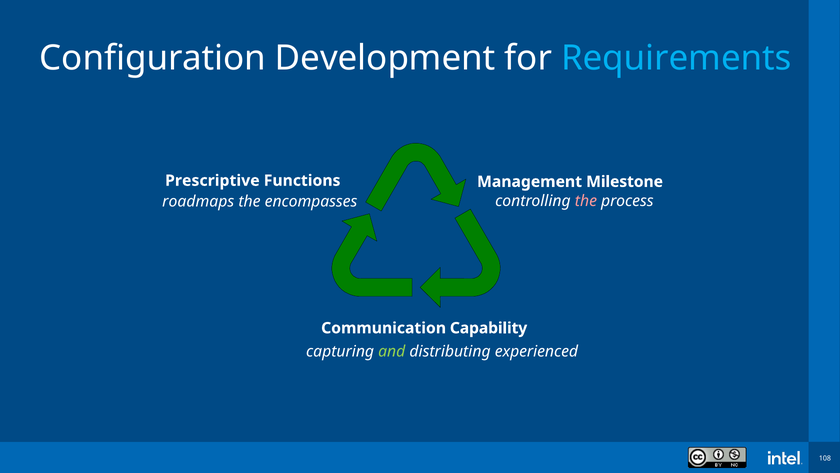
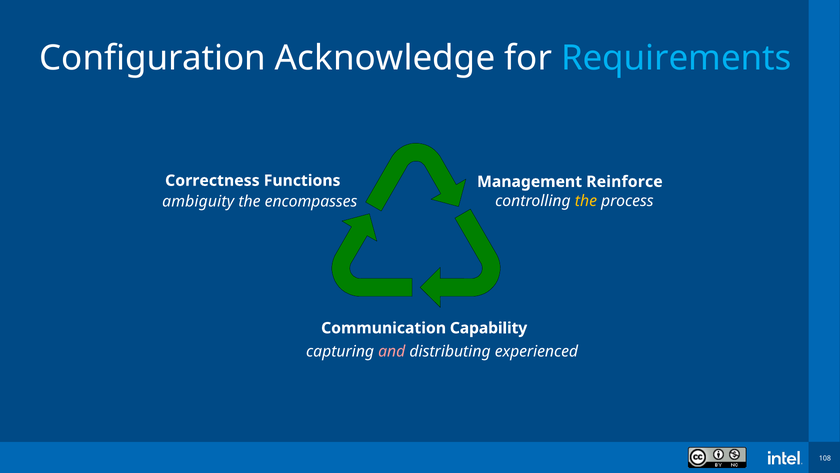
Development: Development -> Acknowledge
Prescriptive: Prescriptive -> Correctness
Milestone: Milestone -> Reinforce
the at (586, 201) colour: pink -> yellow
roadmaps: roadmaps -> ambiguity
and colour: light green -> pink
